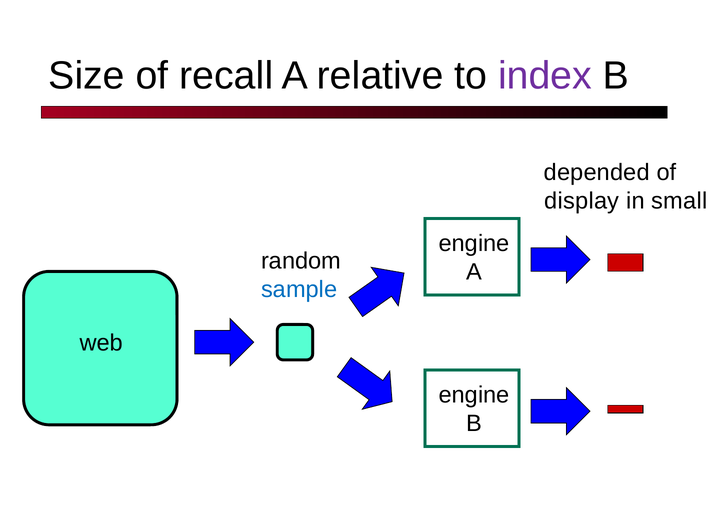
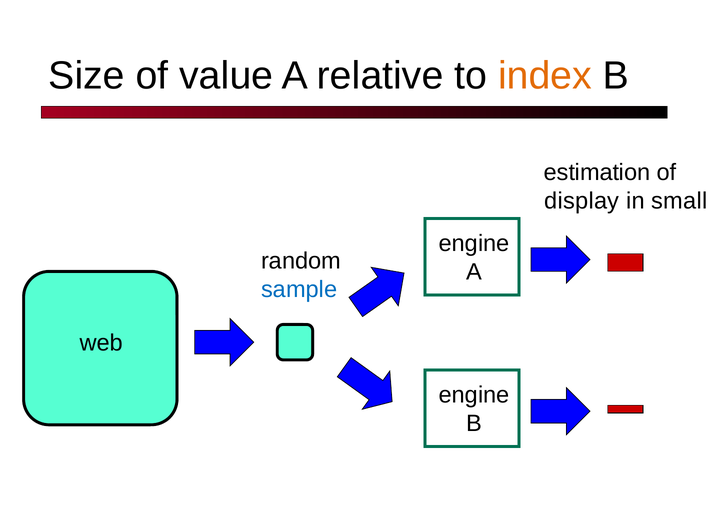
recall: recall -> value
index colour: purple -> orange
depended: depended -> estimation
